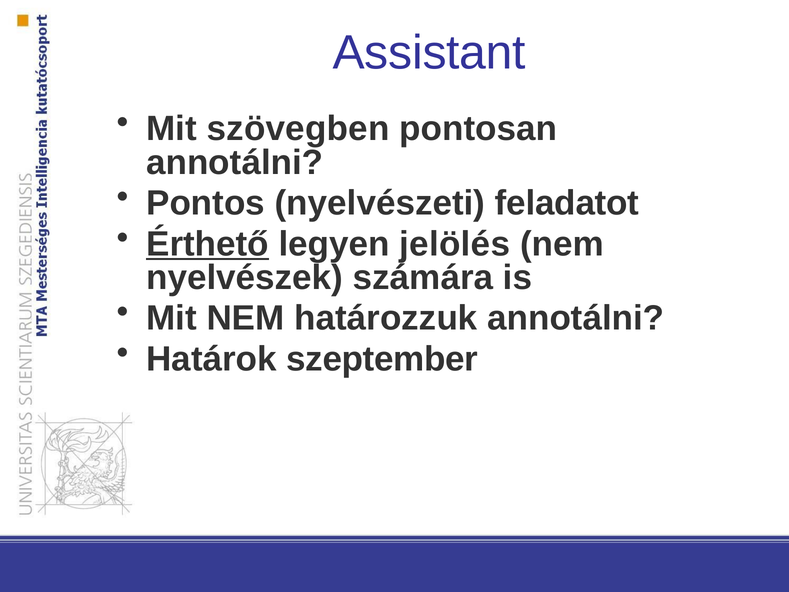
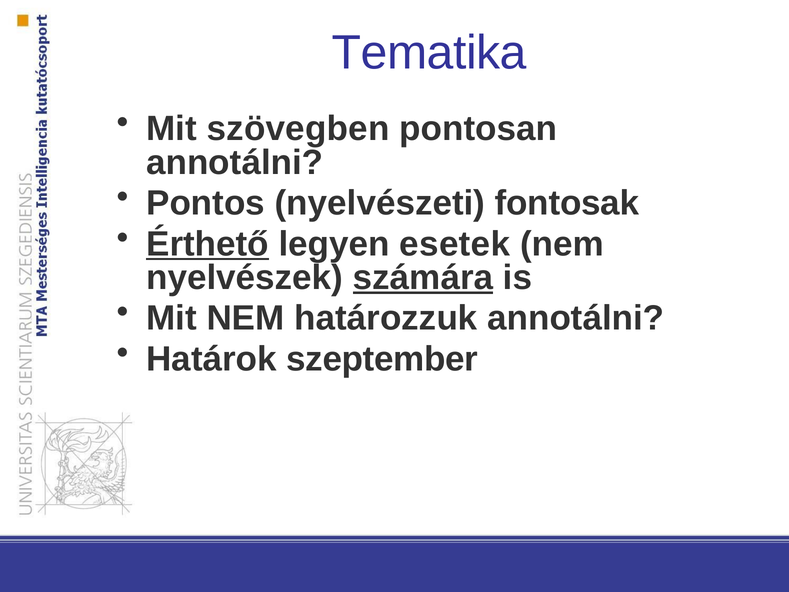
Assistant: Assistant -> Tematika
feladatot: feladatot -> fontosak
jelölés: jelölés -> esetek
számára underline: none -> present
